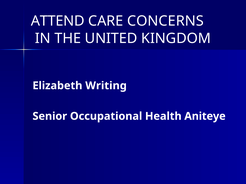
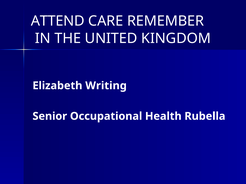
CONCERNS: CONCERNS -> REMEMBER
Aniteye: Aniteye -> Rubella
